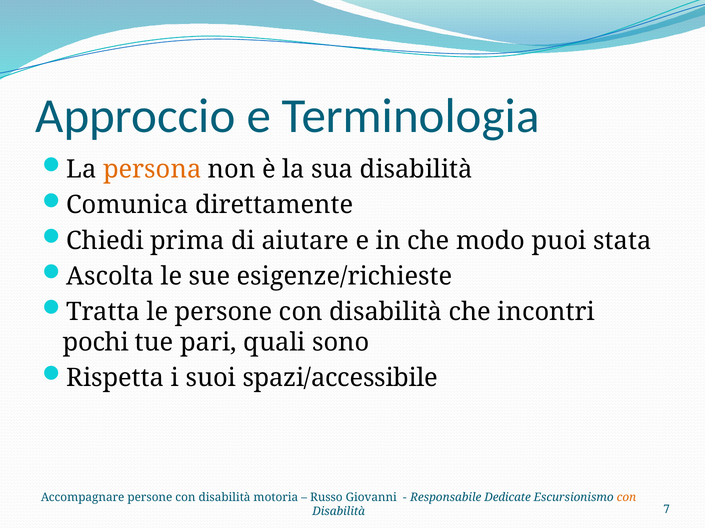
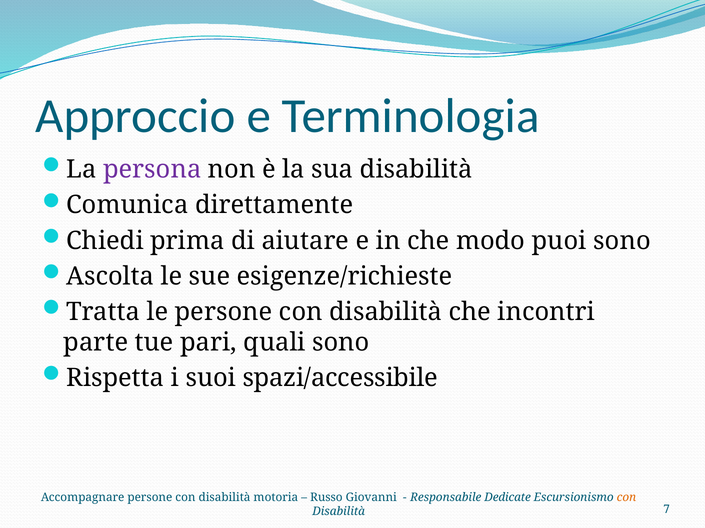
persona colour: orange -> purple
puoi stata: stata -> sono
pochi: pochi -> parte
